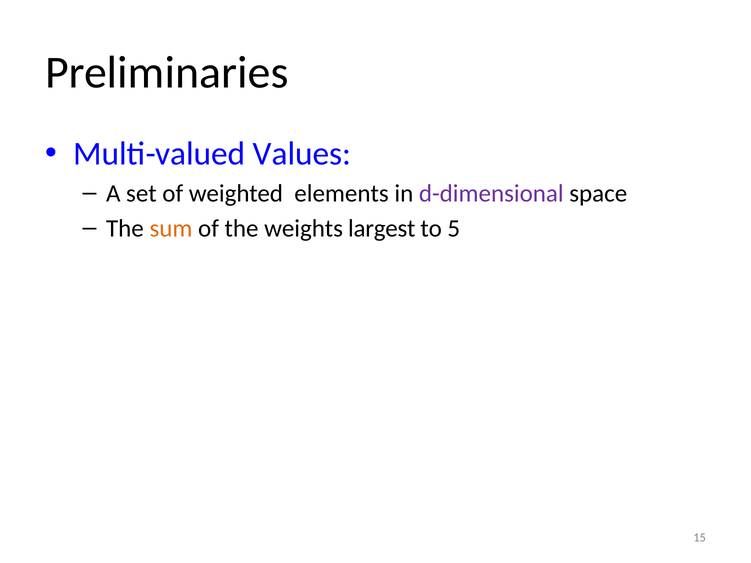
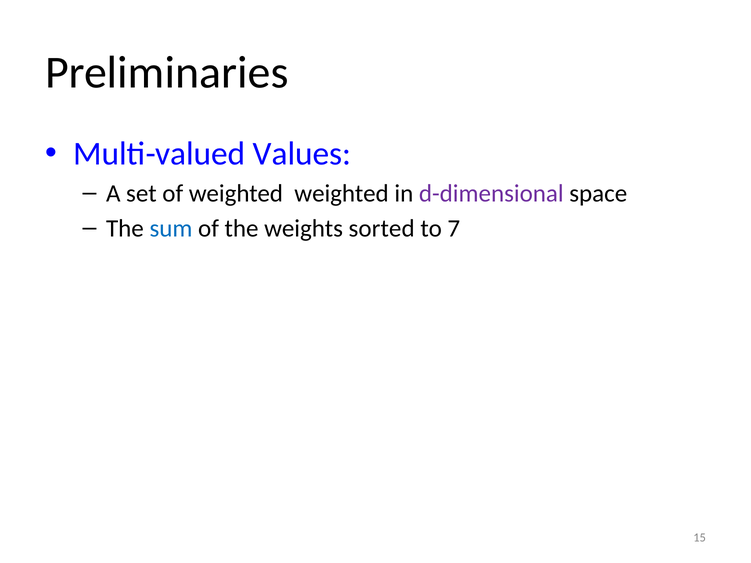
weighted elements: elements -> weighted
sum colour: orange -> blue
largest: largest -> sorted
5: 5 -> 7
